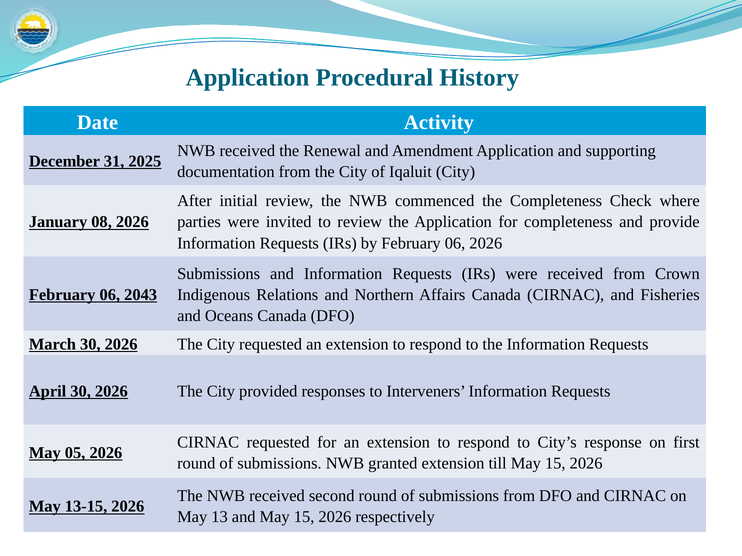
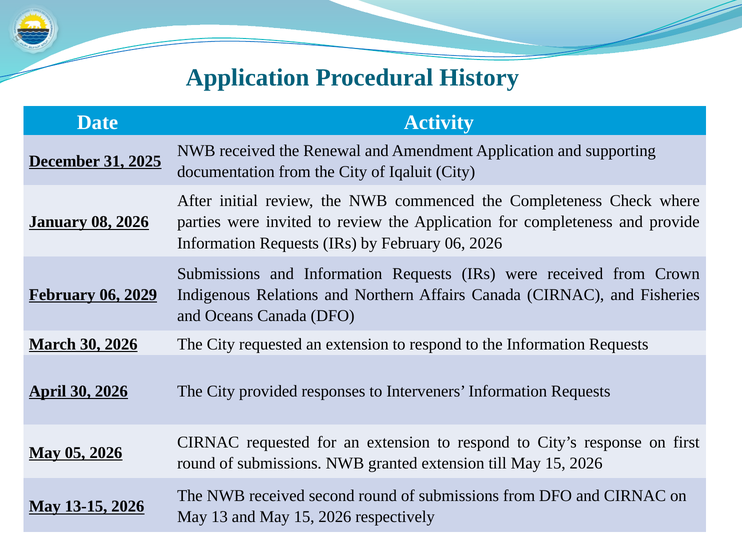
2043: 2043 -> 2029
